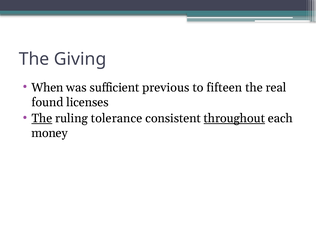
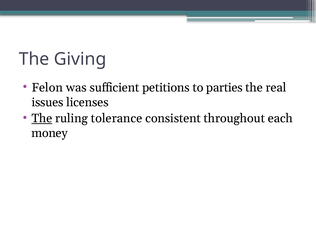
When: When -> Felon
previous: previous -> petitions
fifteen: fifteen -> parties
found: found -> issues
throughout underline: present -> none
